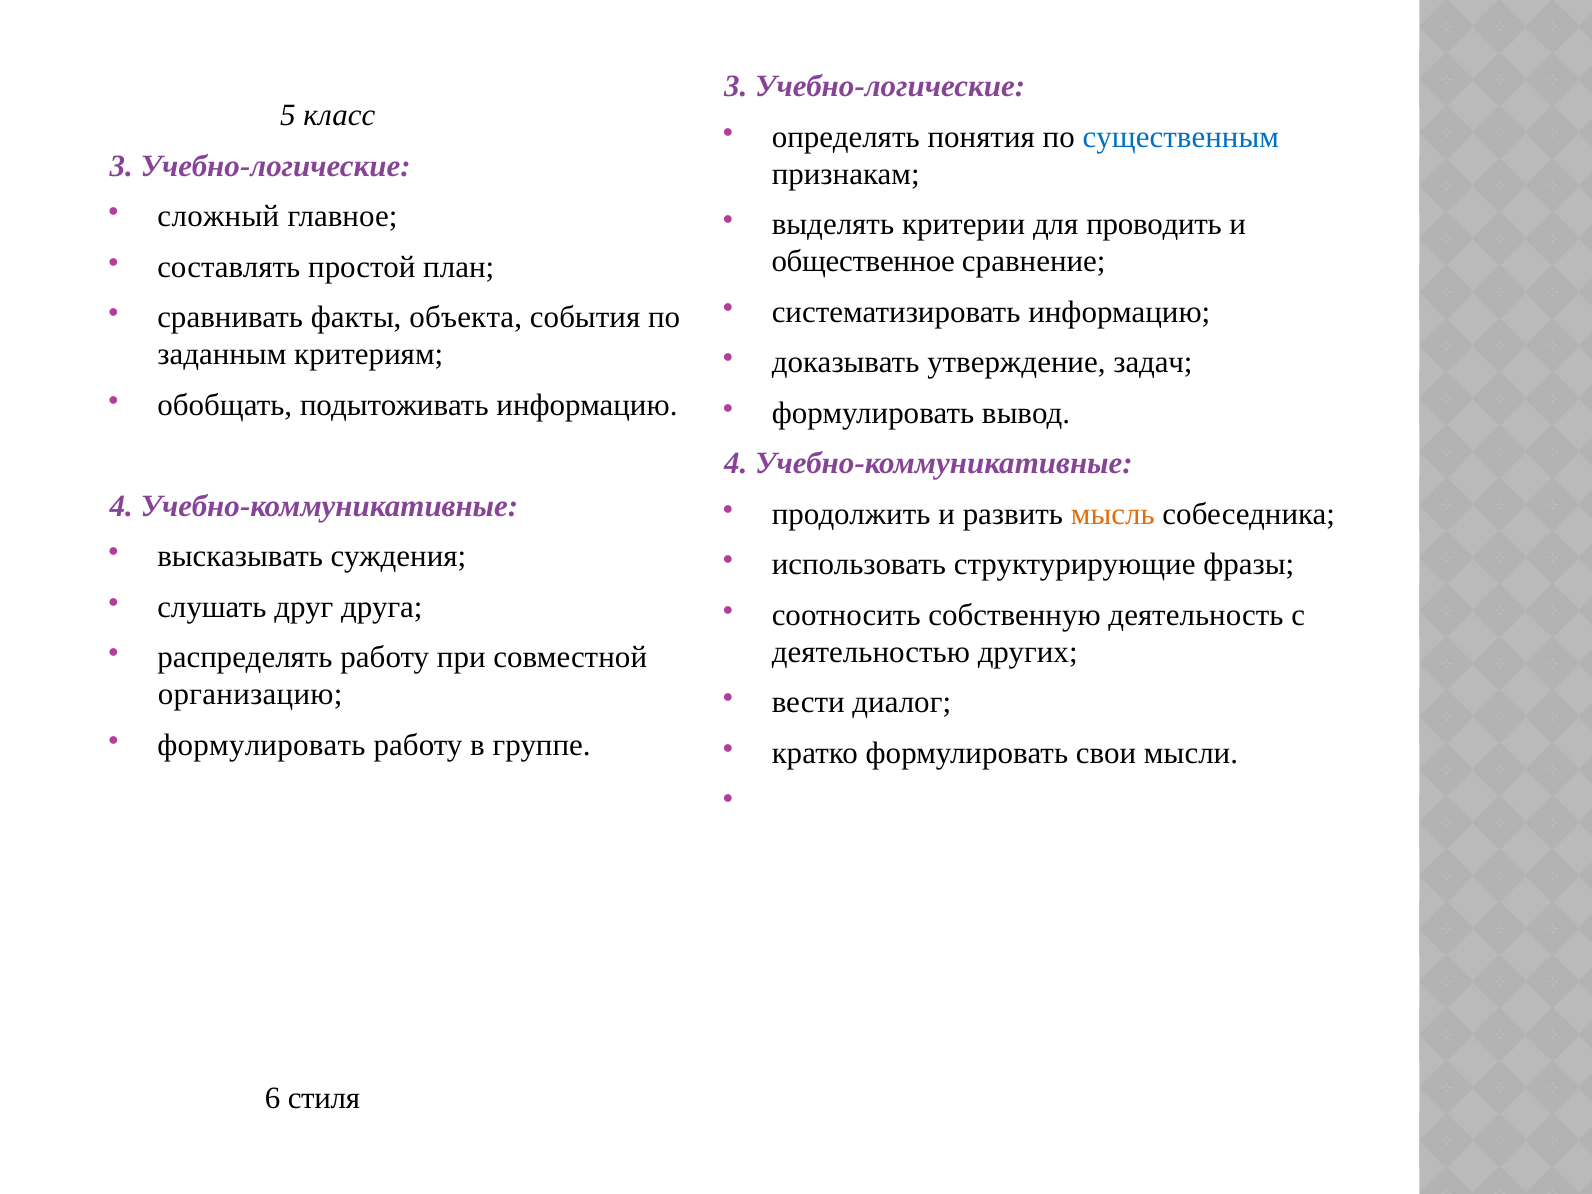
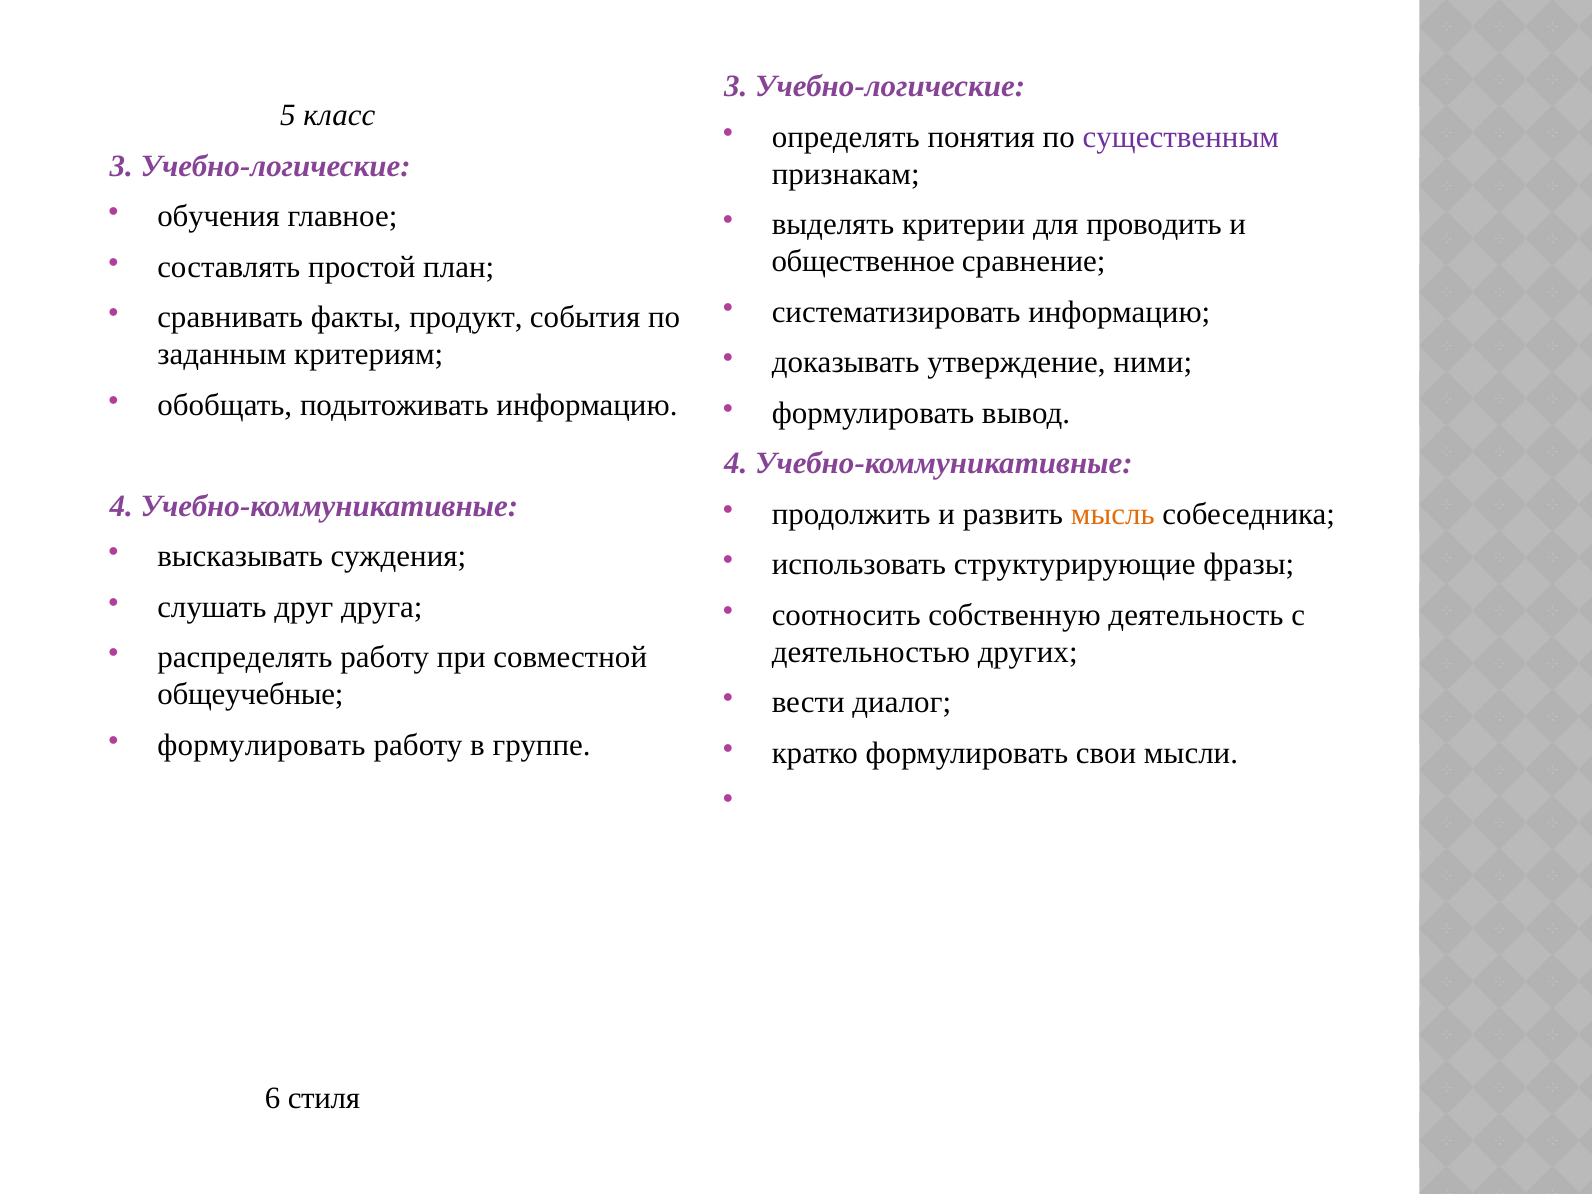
существенным colour: blue -> purple
сложный: сложный -> обучения
объекта: объекта -> продукт
задач: задач -> ними
организацию: организацию -> общеучебные
